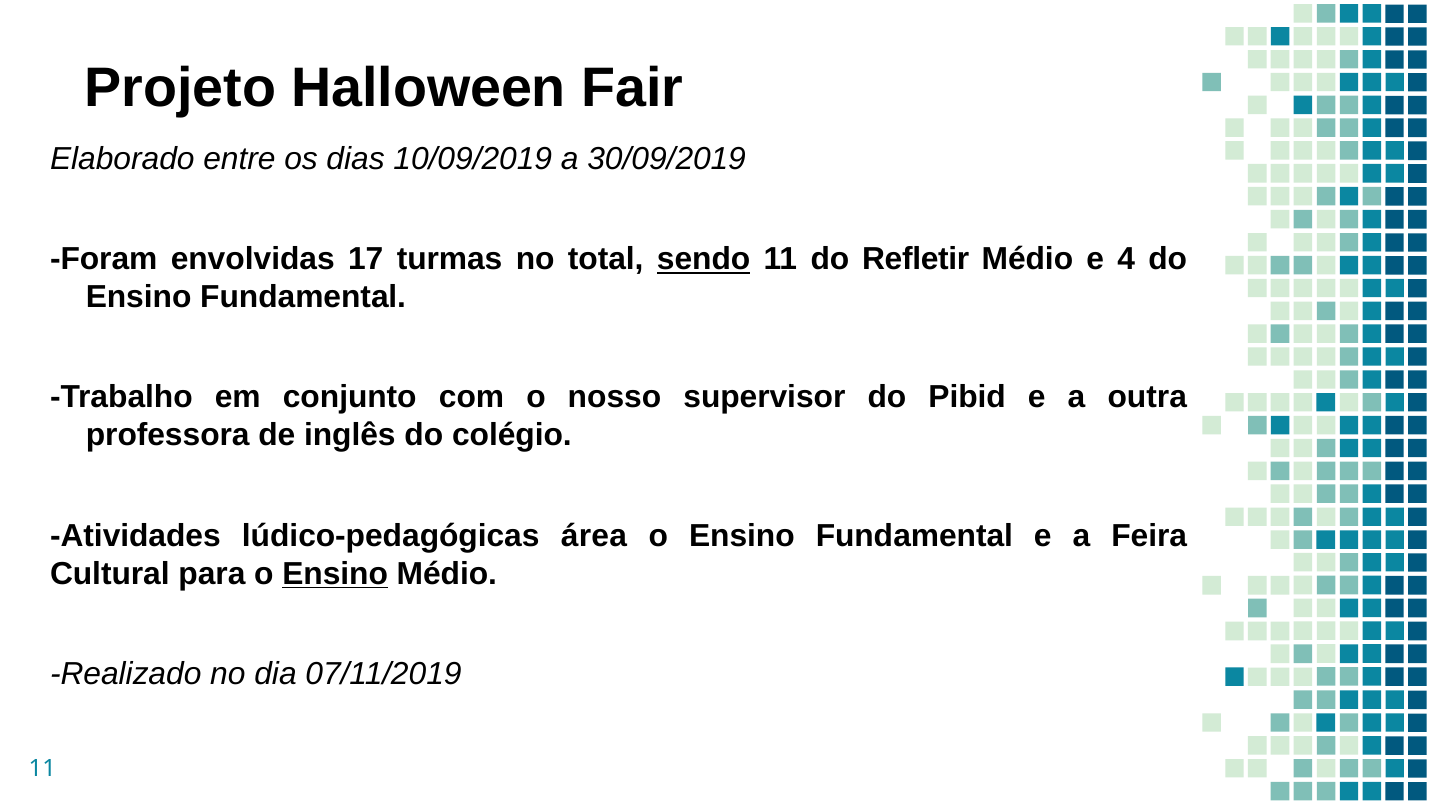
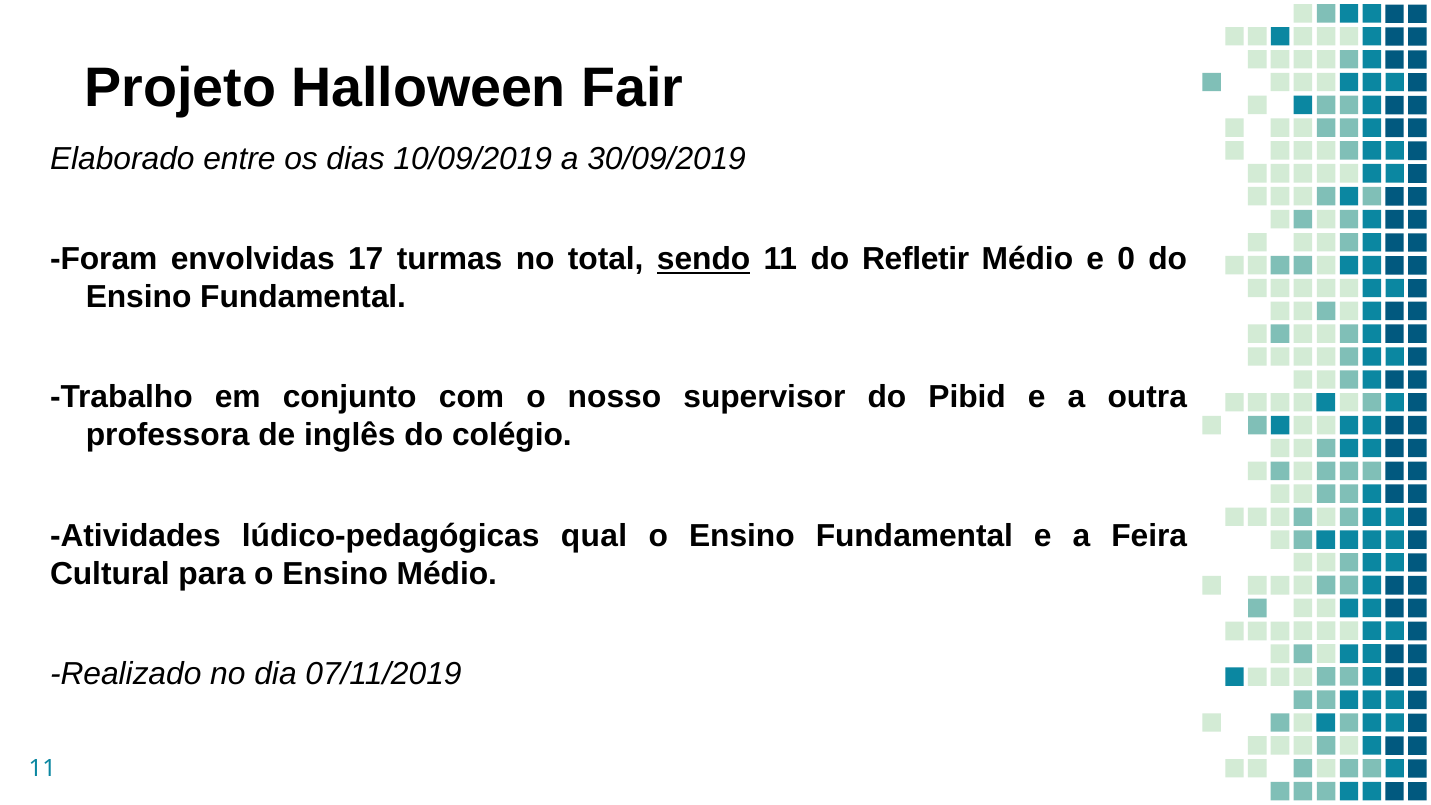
4: 4 -> 0
área: área -> qual
Ensino at (335, 574) underline: present -> none
